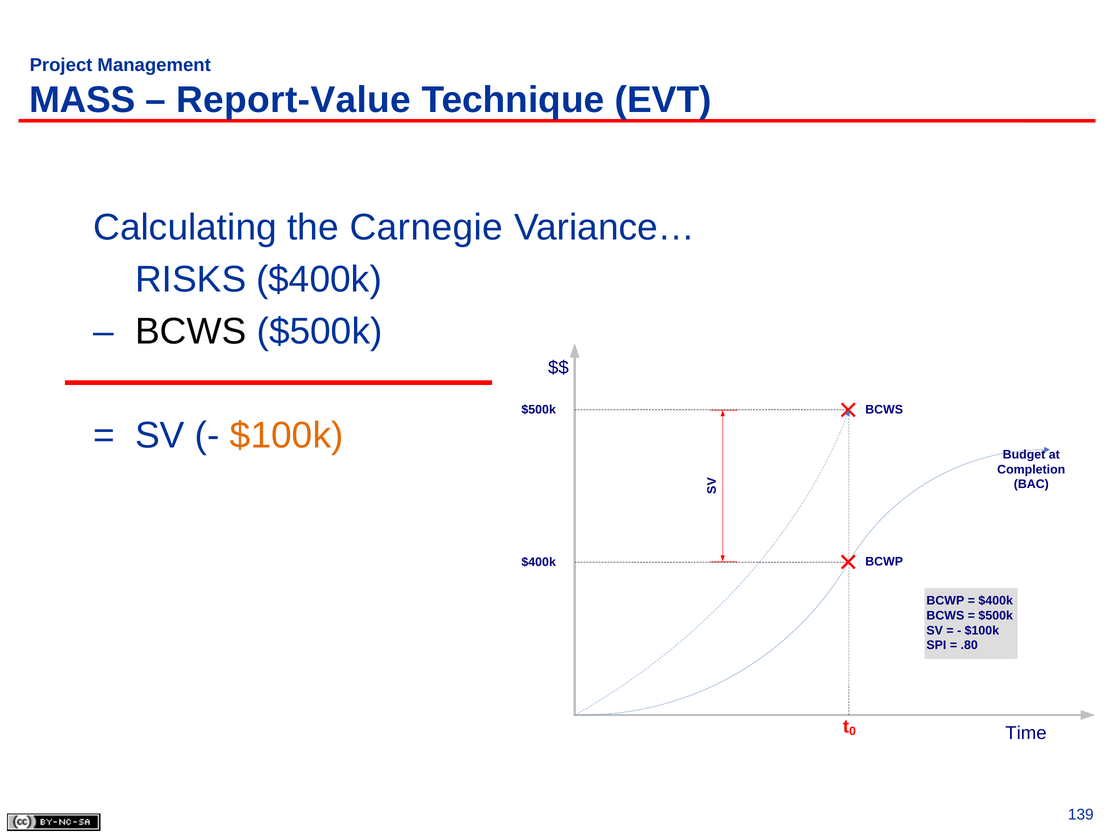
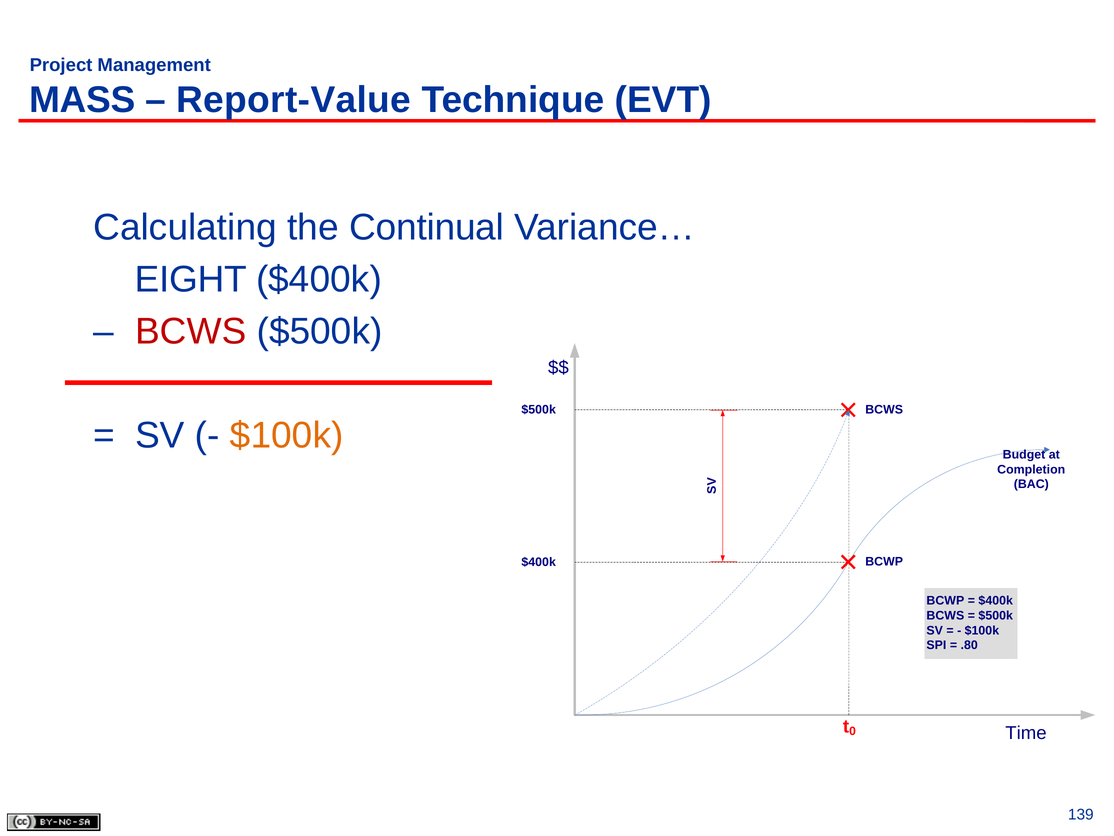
Carnegie: Carnegie -> Continual
RISKS: RISKS -> EIGHT
BCWS at (191, 331) colour: black -> red
